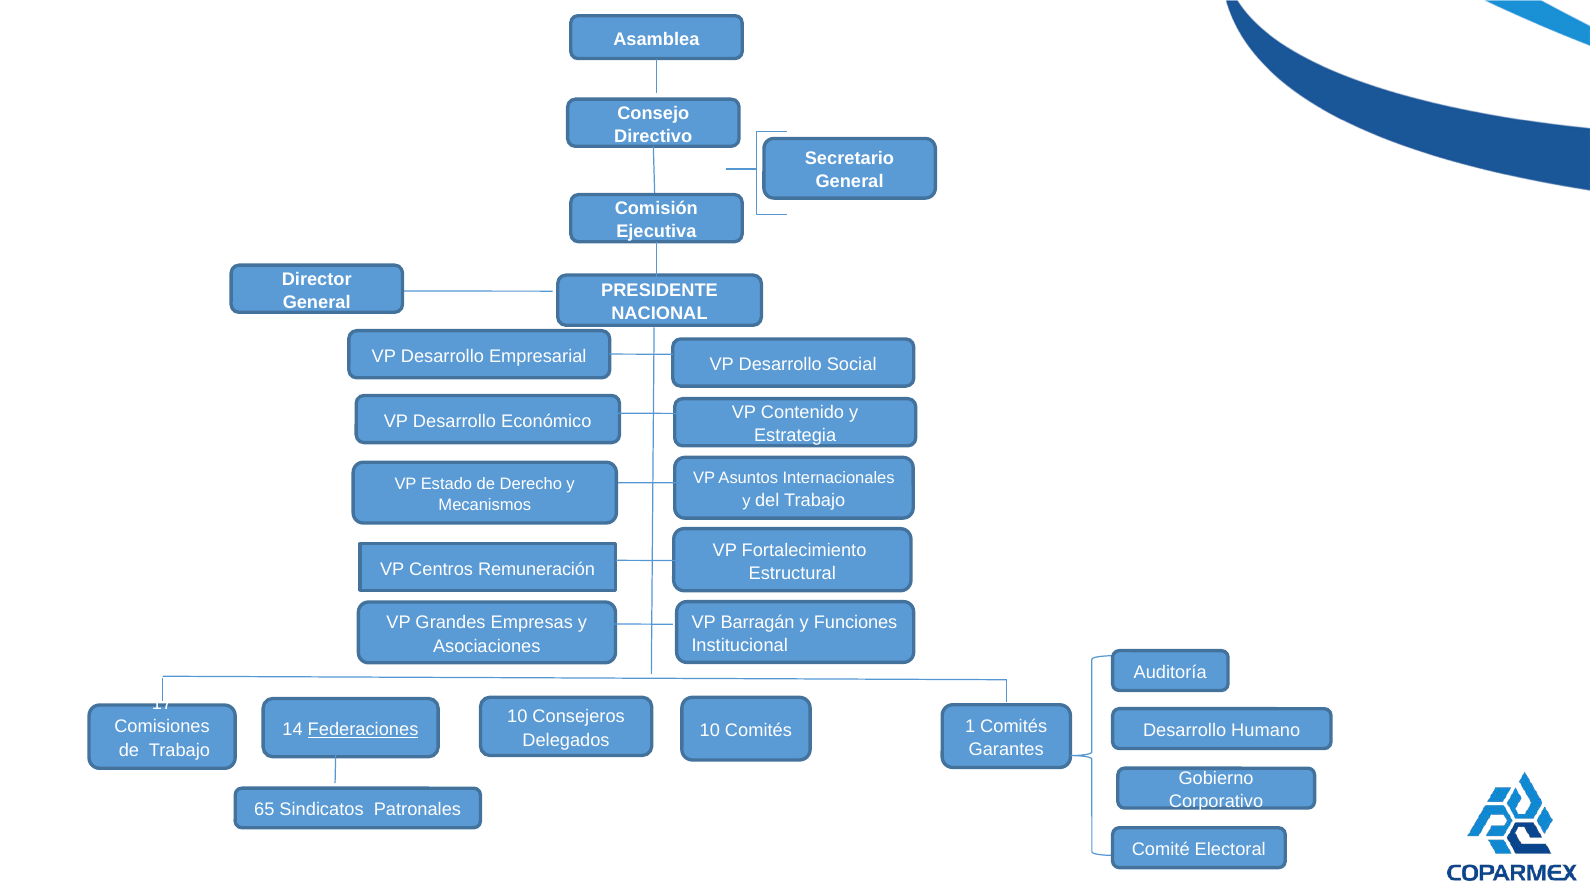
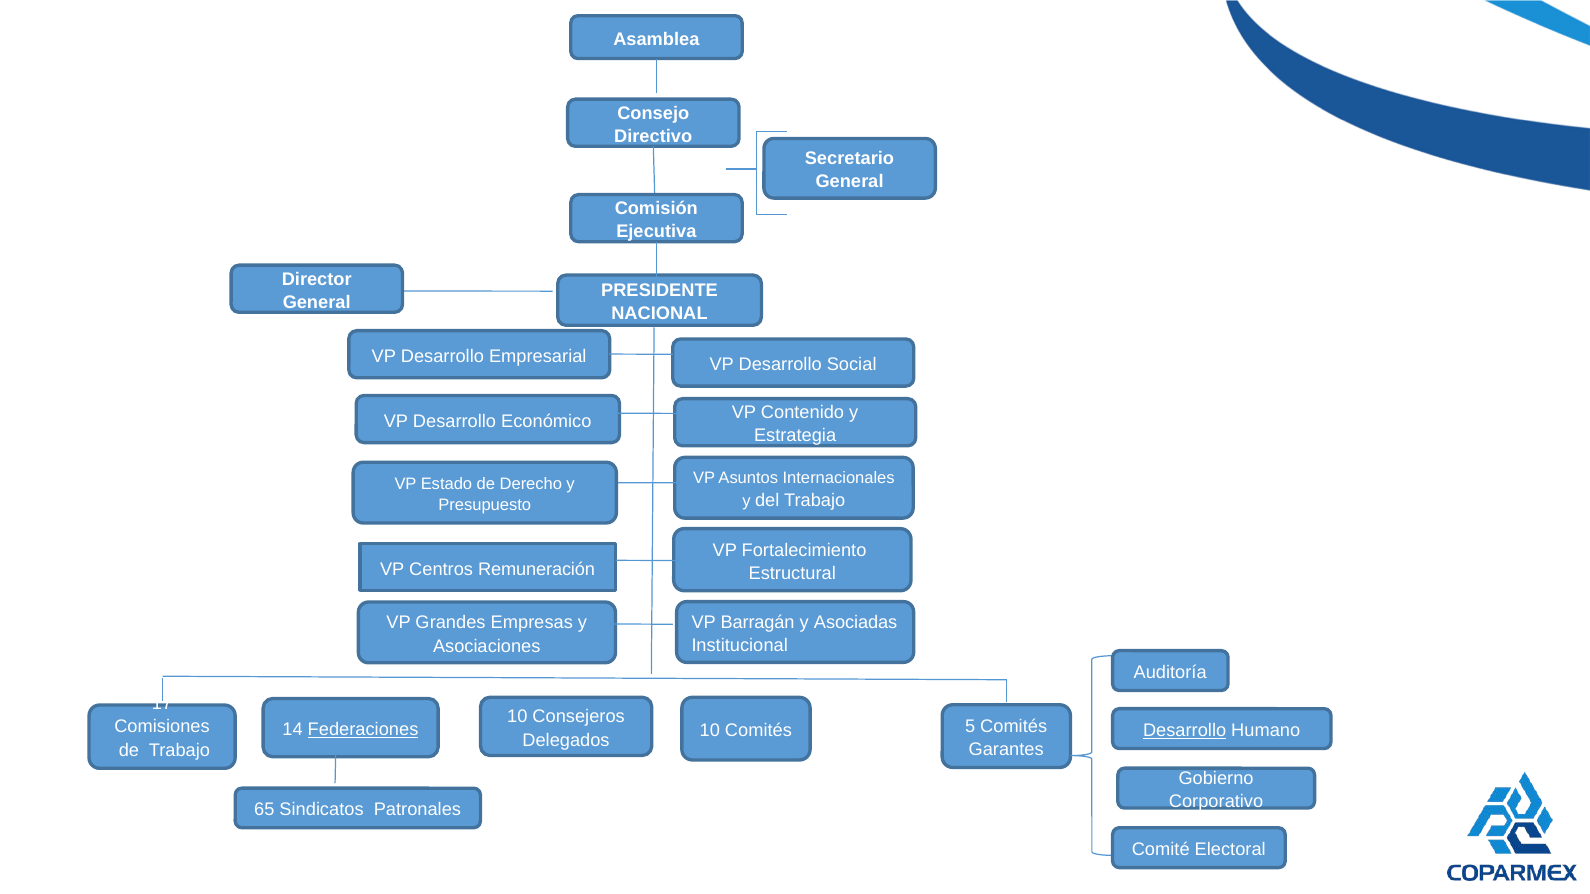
Mecanismos: Mecanismos -> Presupuesto
Funciones: Funciones -> Asociadas
Desarrollo at (1185, 731) underline: none -> present
1: 1 -> 5
